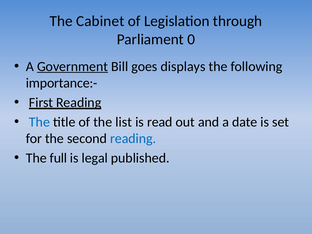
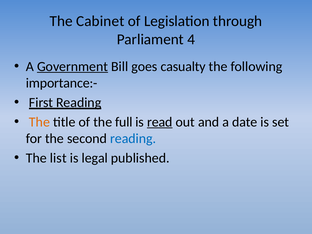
0: 0 -> 4
displays: displays -> casualty
The at (39, 122) colour: blue -> orange
list: list -> full
read underline: none -> present
full: full -> list
